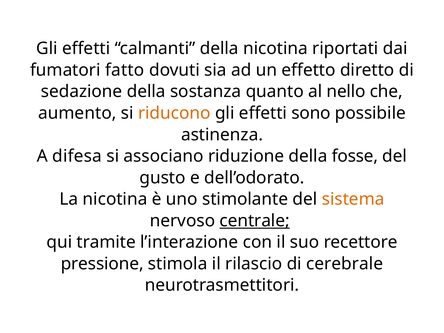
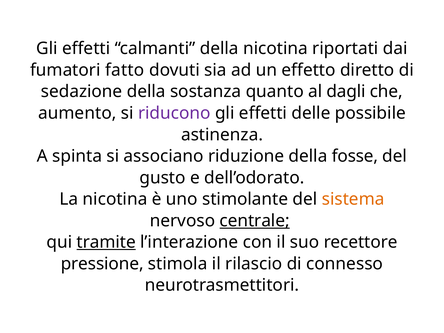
nello: nello -> dagli
riducono colour: orange -> purple
sono: sono -> delle
difesa: difesa -> spinta
tramite underline: none -> present
cerebrale: cerebrale -> connesso
